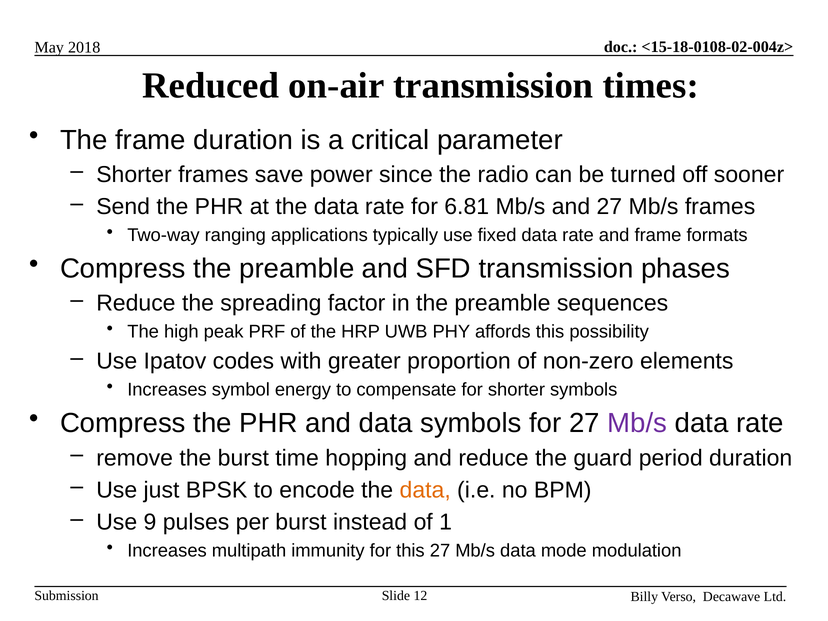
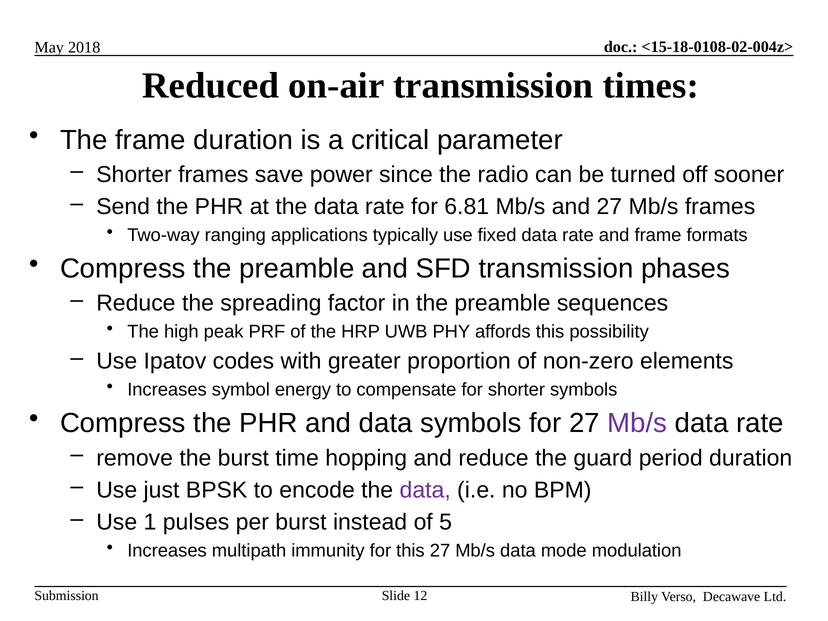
data at (425, 490) colour: orange -> purple
9: 9 -> 1
1: 1 -> 5
